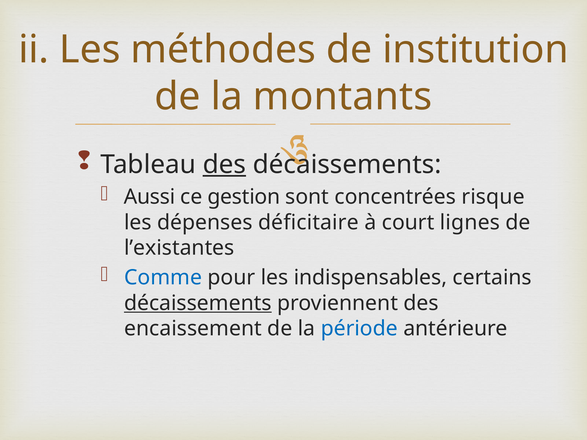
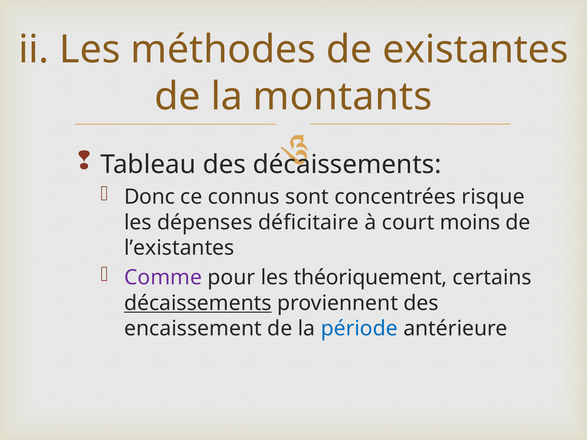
institution: institution -> existantes
des at (224, 165) underline: present -> none
Aussi: Aussi -> Donc
gestion: gestion -> connus
lignes: lignes -> moins
Comme colour: blue -> purple
indispensables: indispensables -> théoriquement
